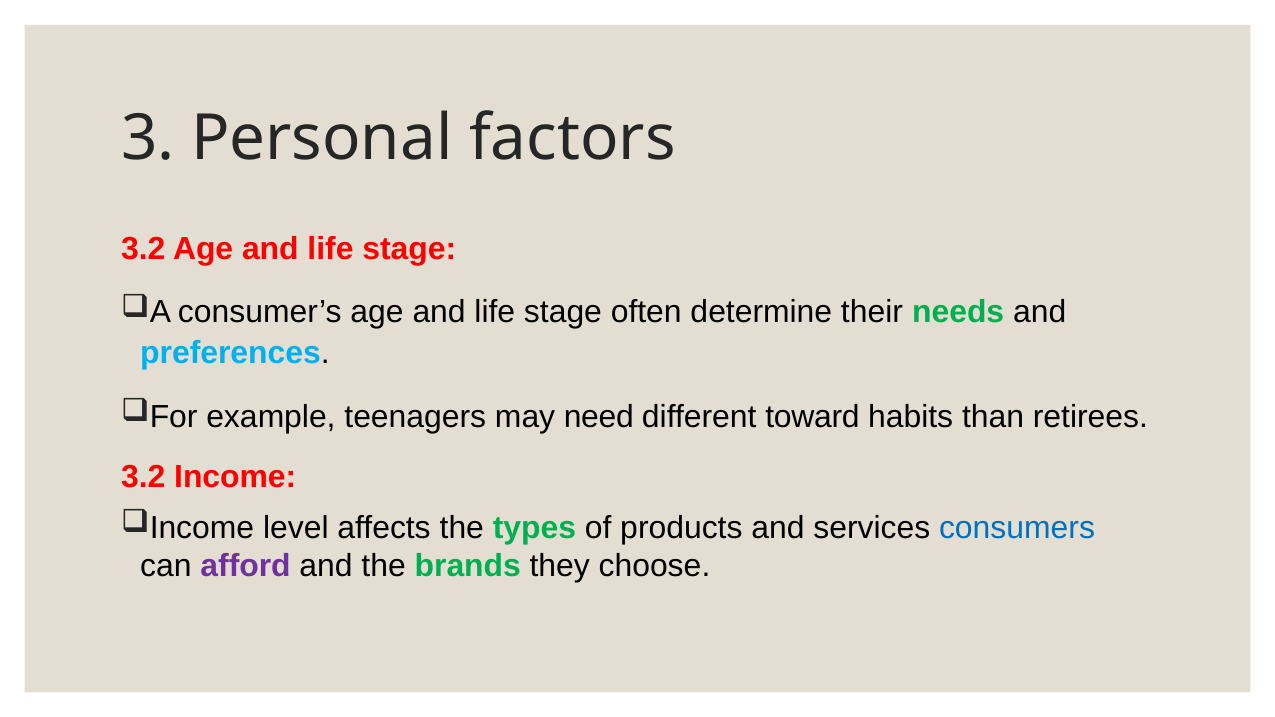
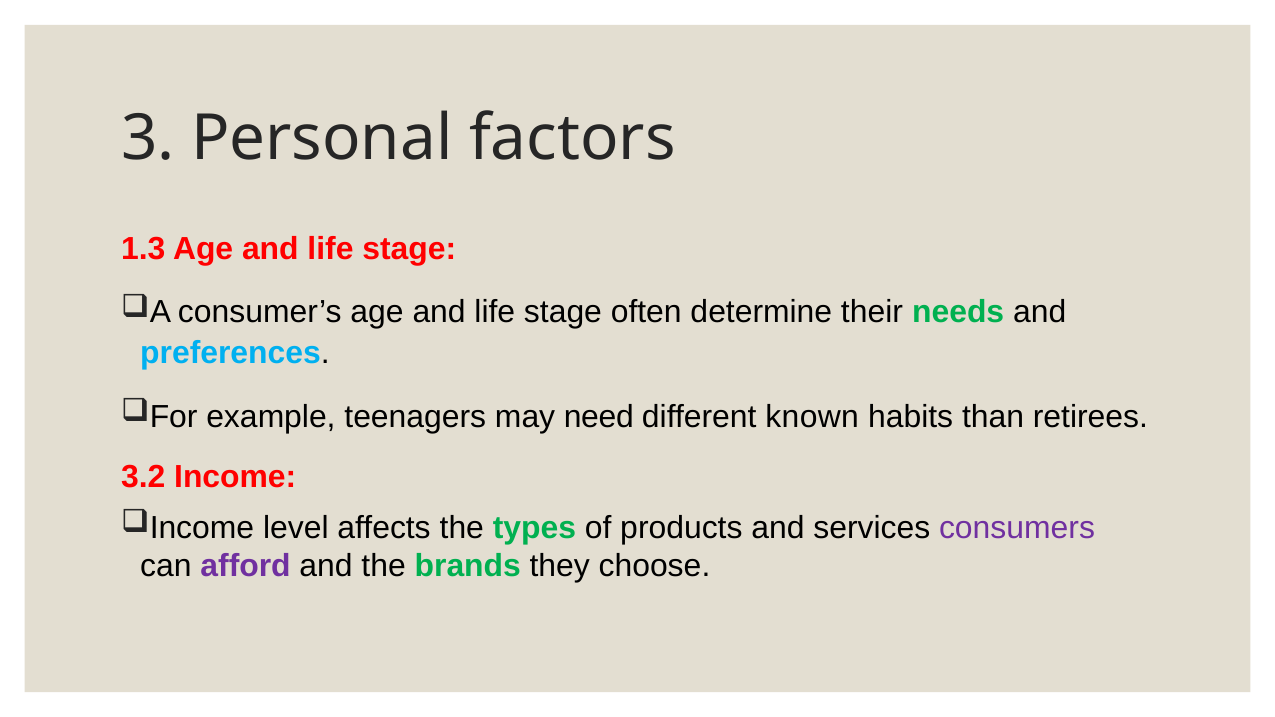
3.2 at (143, 249): 3.2 -> 1.3
toward: toward -> known
consumers colour: blue -> purple
